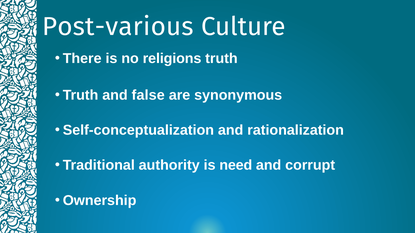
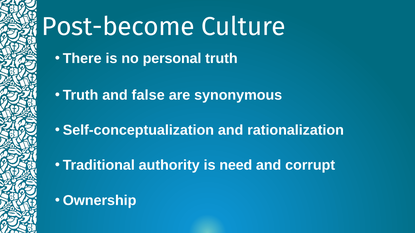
Post-various: Post-various -> Post-become
religions: religions -> personal
